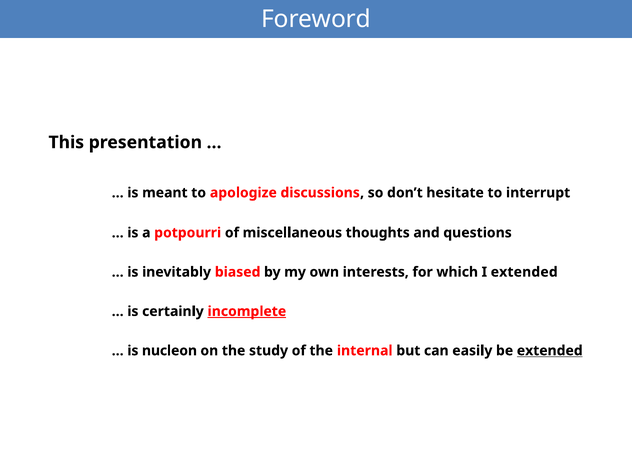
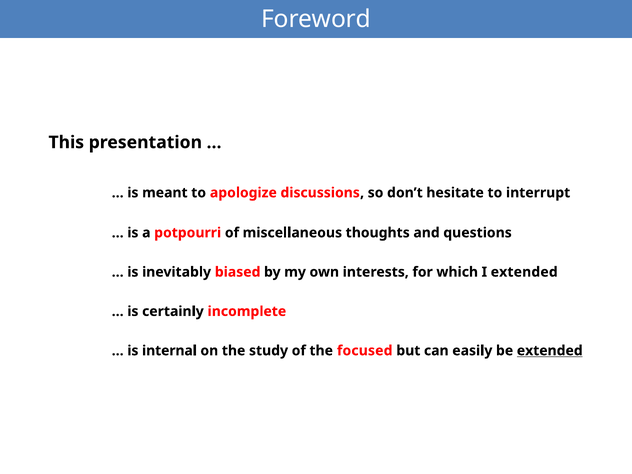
incomplete underline: present -> none
nucleon: nucleon -> internal
internal: internal -> focused
